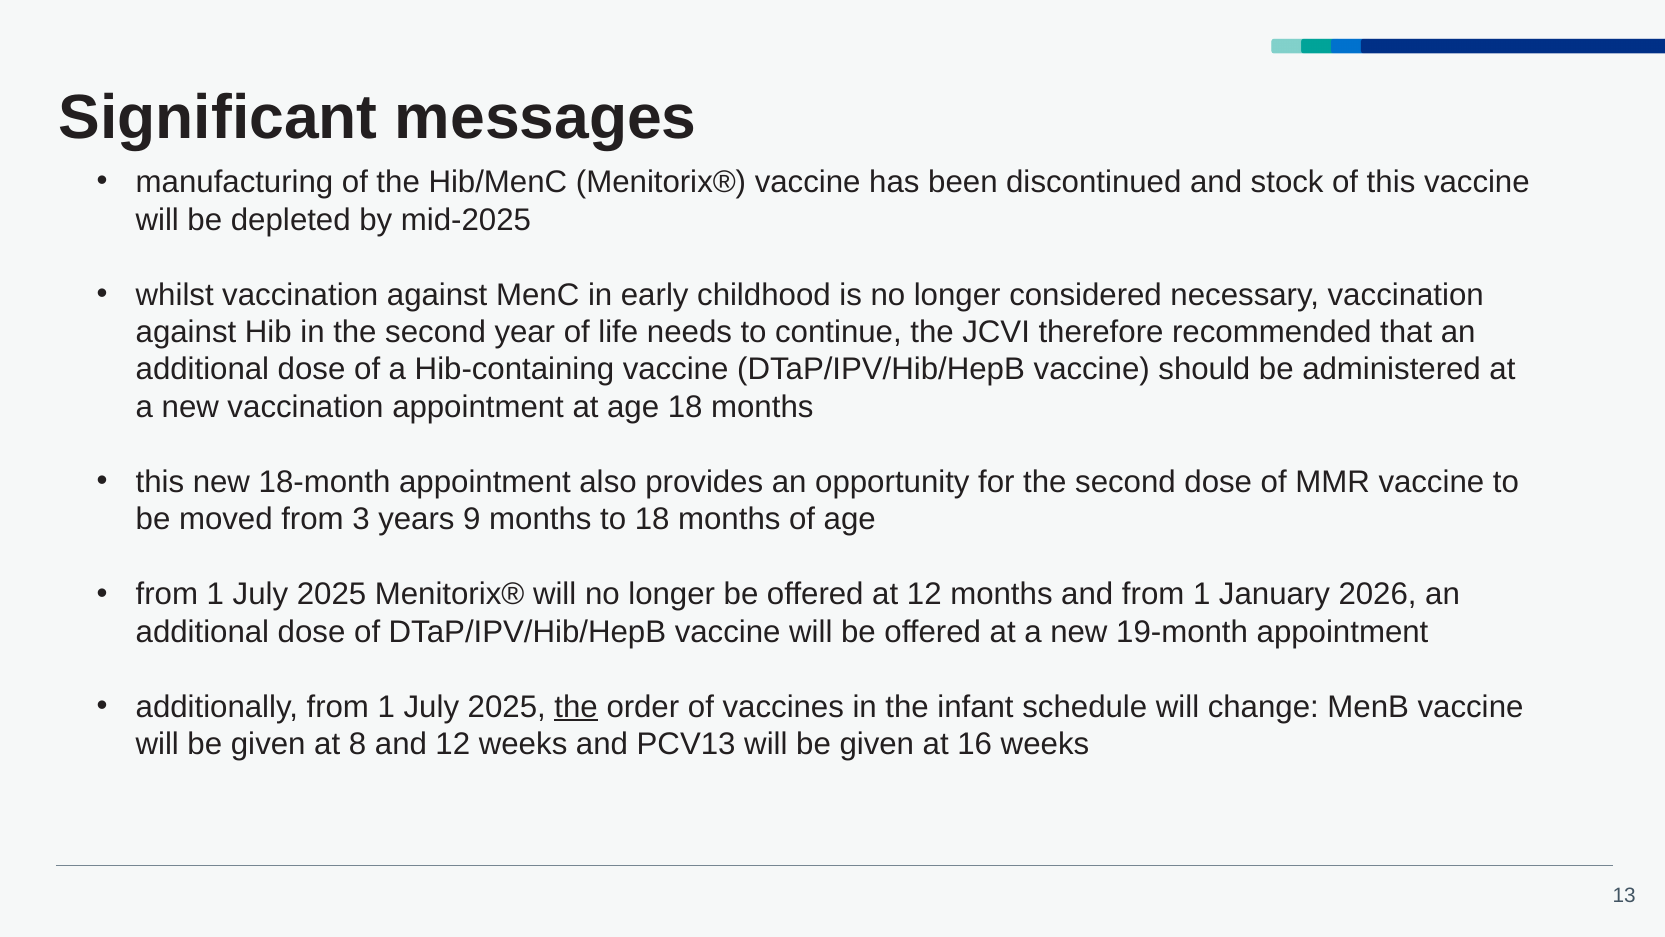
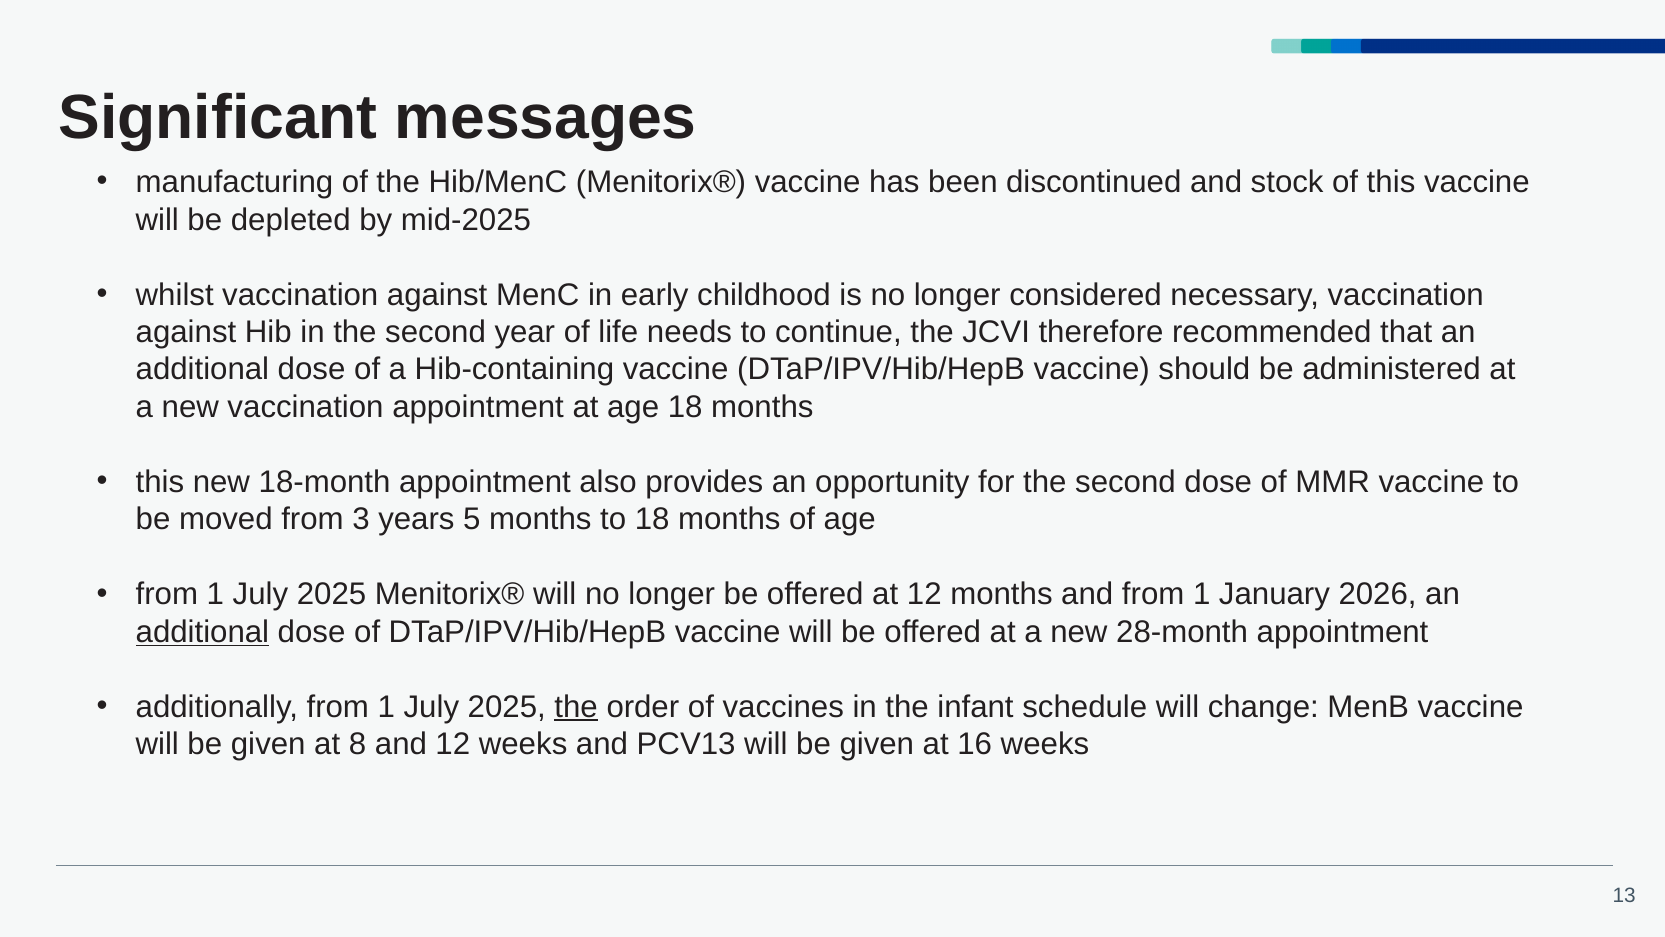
9: 9 -> 5
additional at (202, 632) underline: none -> present
19-month: 19-month -> 28-month
